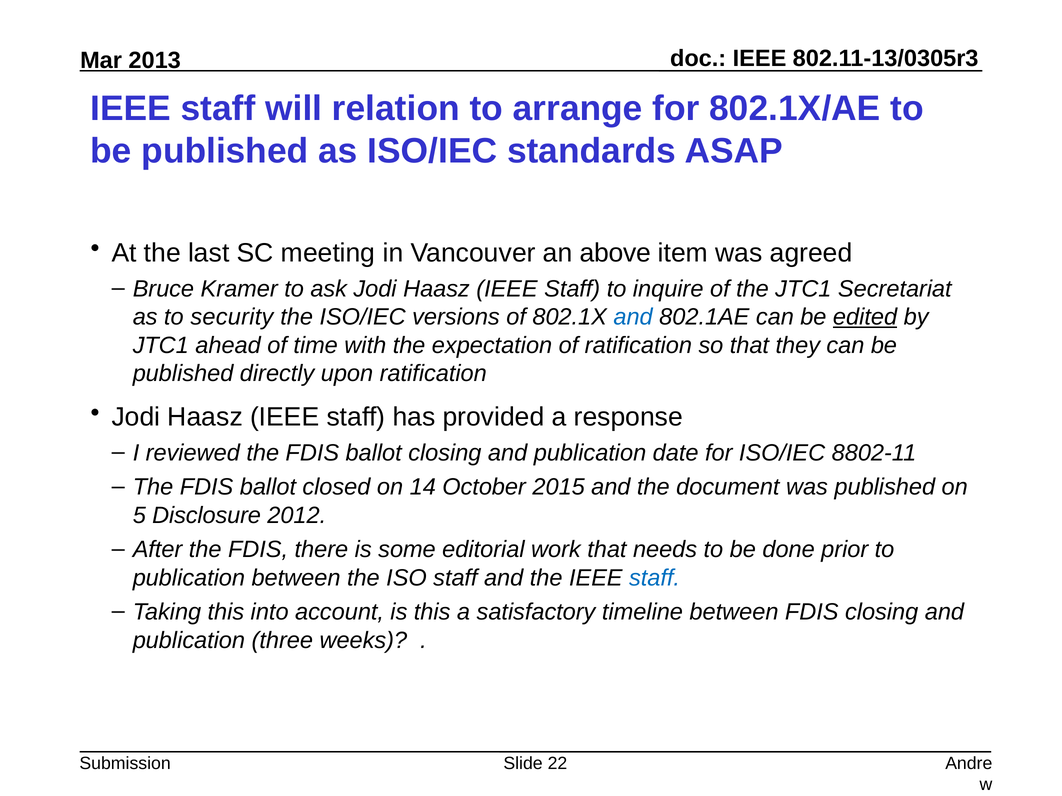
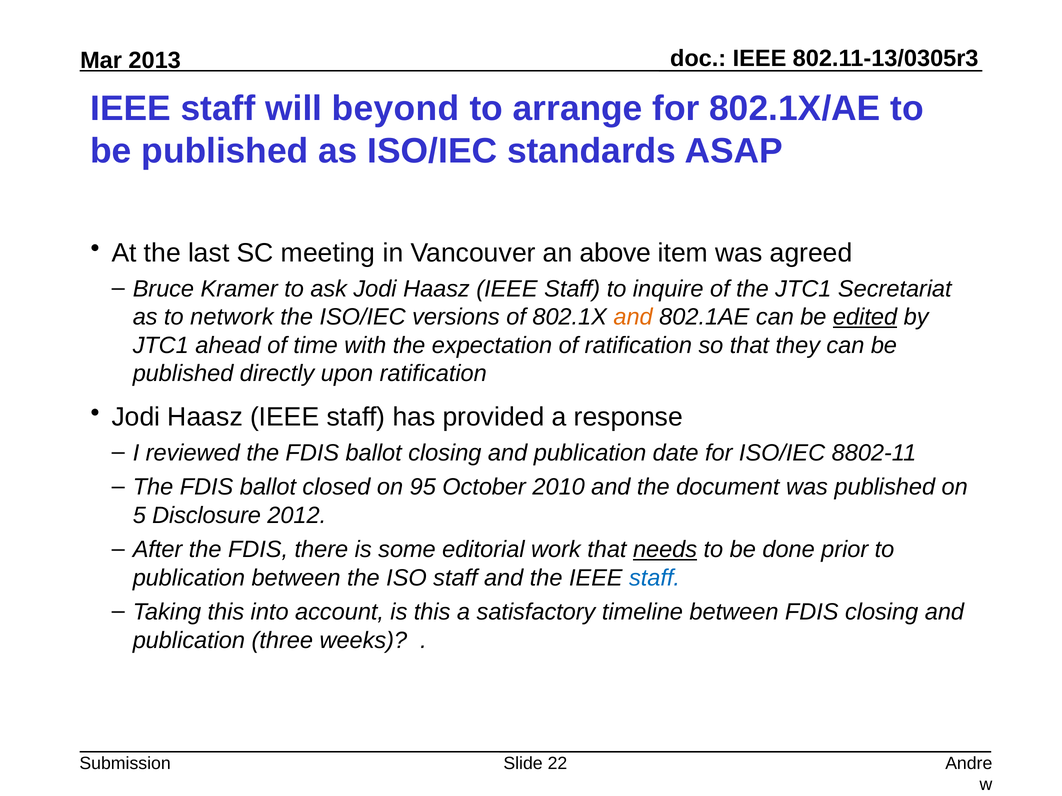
relation: relation -> beyond
security: security -> network
and at (633, 317) colour: blue -> orange
14: 14 -> 95
2015: 2015 -> 2010
needs underline: none -> present
